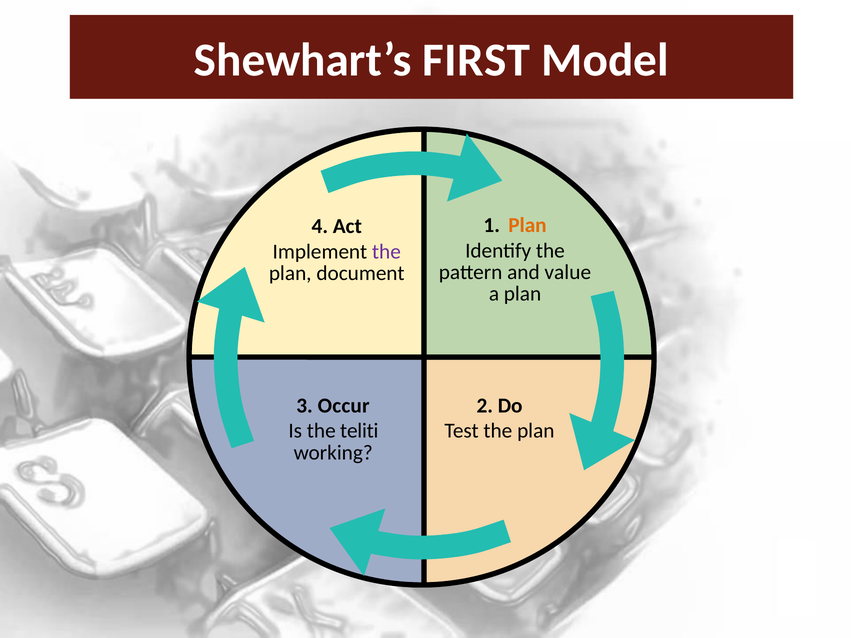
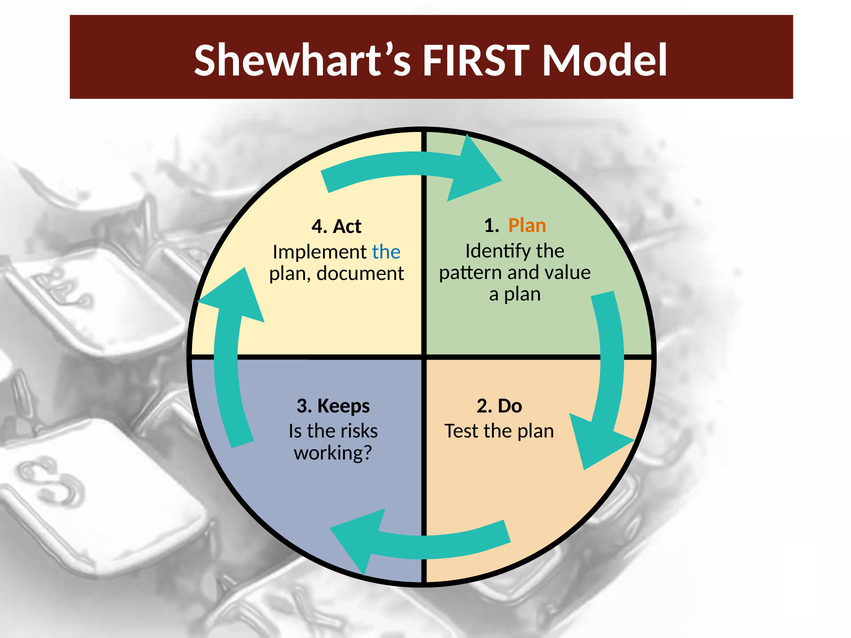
the at (386, 252) colour: purple -> blue
Occur: Occur -> Keeps
teliti: teliti -> risks
